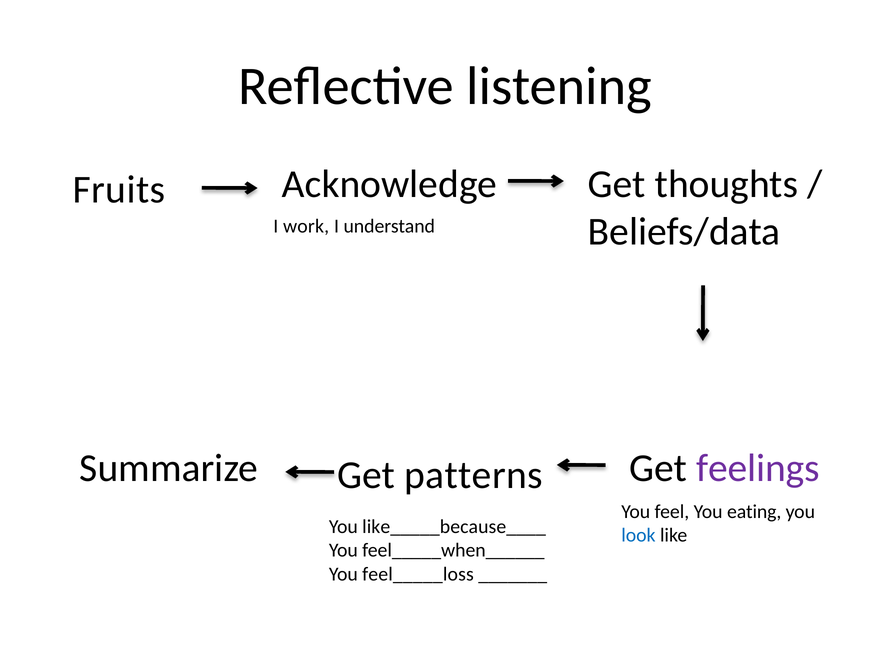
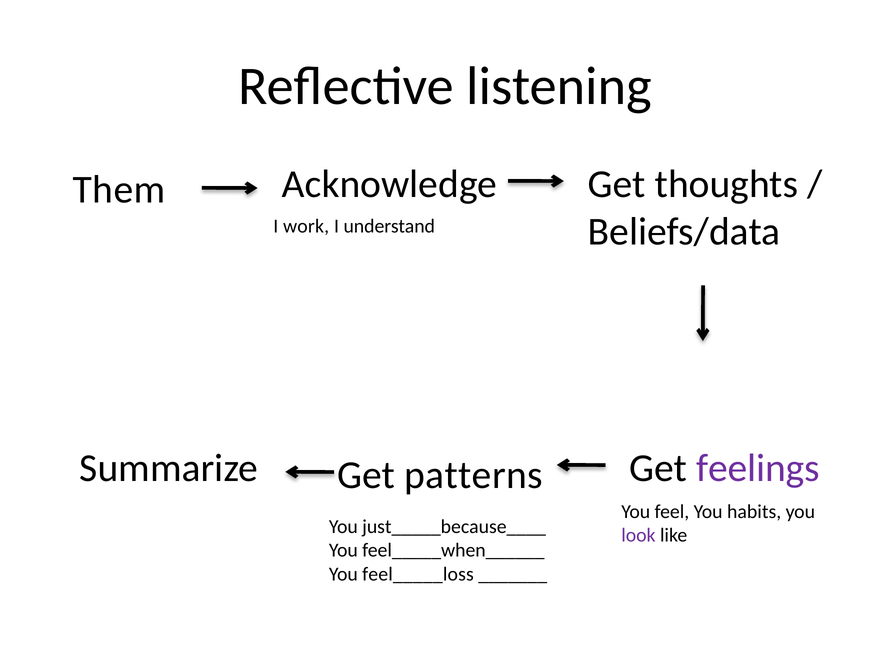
Fruits: Fruits -> Them
eating: eating -> habits
like_____because____: like_____because____ -> just_____because____
look colour: blue -> purple
